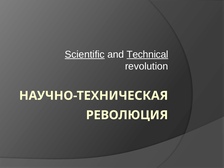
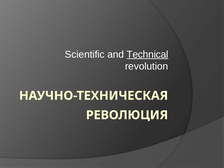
Scientific underline: present -> none
